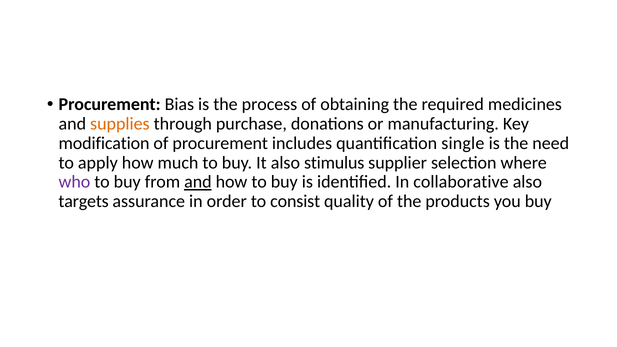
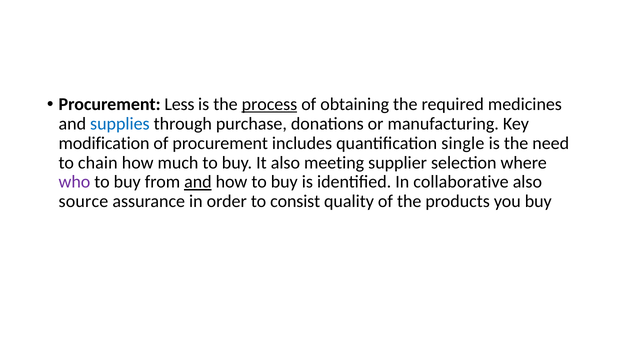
Bias: Bias -> Less
process underline: none -> present
supplies colour: orange -> blue
apply: apply -> chain
stimulus: stimulus -> meeting
targets: targets -> source
